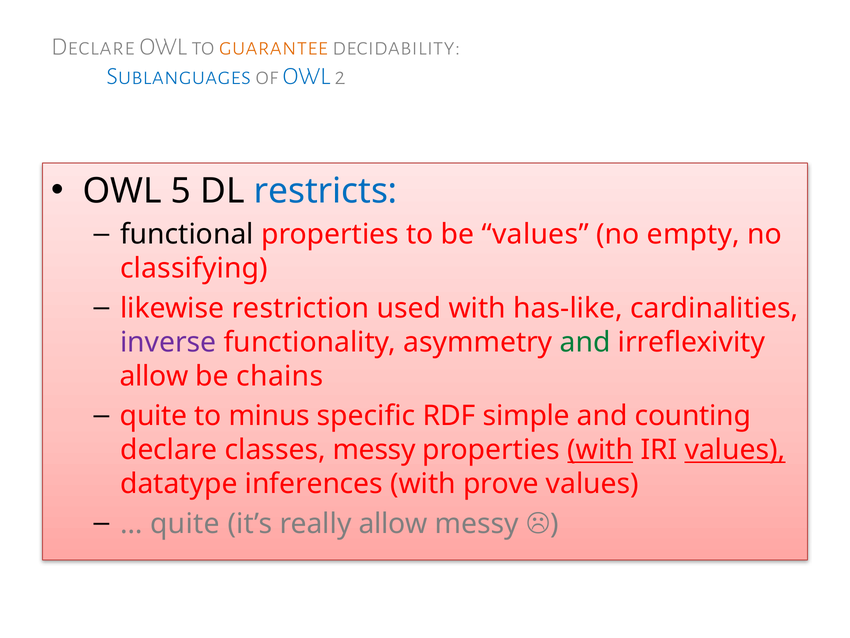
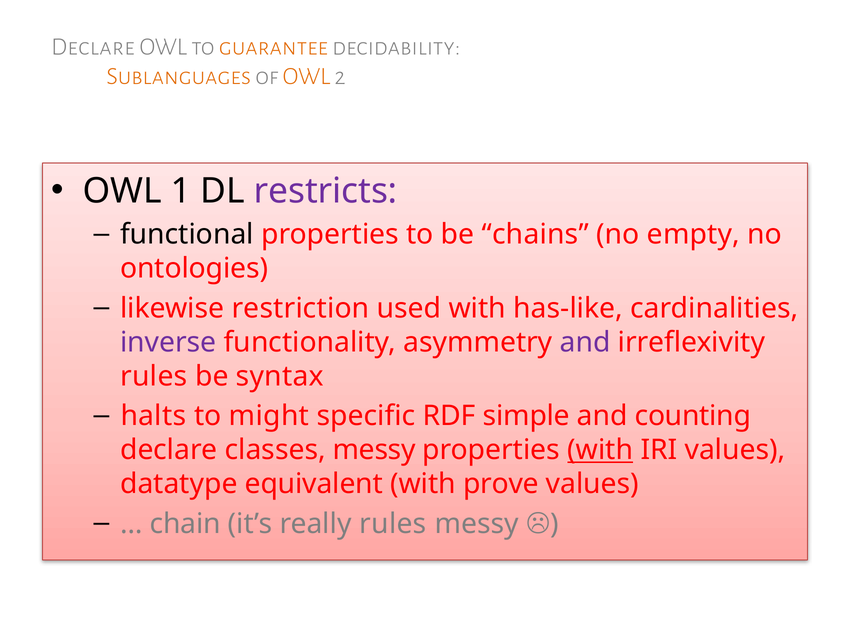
Sublanguages colour: blue -> orange
OWL at (306, 76) colour: blue -> orange
5: 5 -> 1
restricts colour: blue -> purple
be values: values -> chains
classifying: classifying -> ontologies
and at (585, 342) colour: green -> purple
allow at (154, 376): allow -> rules
chains: chains -> syntax
quite at (154, 416): quite -> halts
minus: minus -> might
values at (735, 450) underline: present -> none
inferences: inferences -> equivalent
quite at (185, 523): quite -> chain
really allow: allow -> rules
